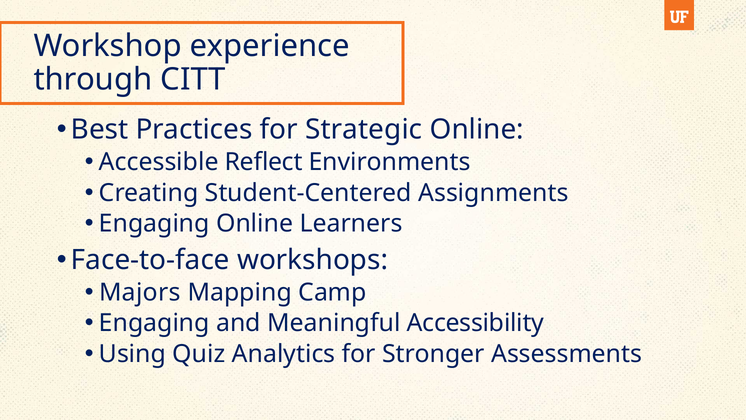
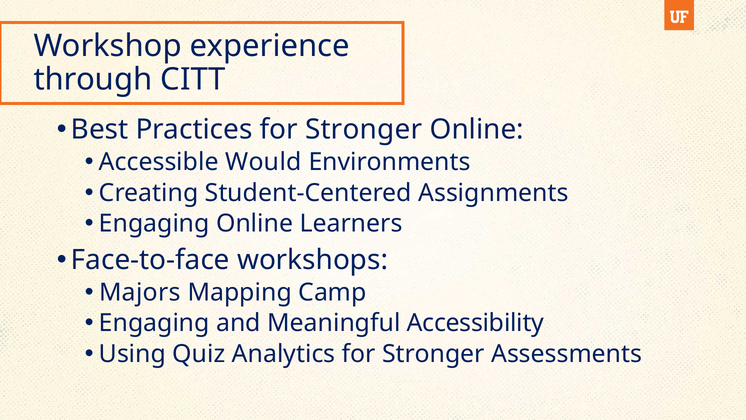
Practices for Strategic: Strategic -> Stronger
Reflect: Reflect -> Would
